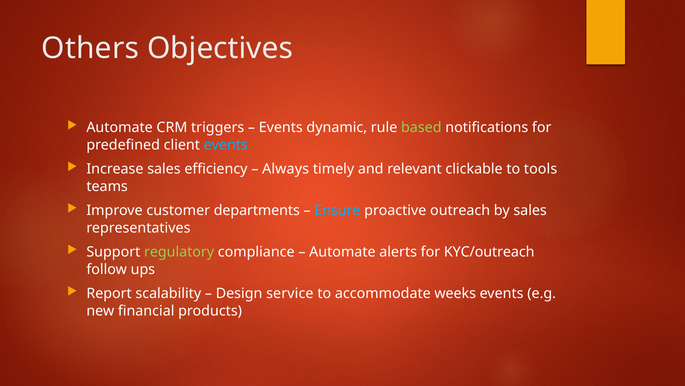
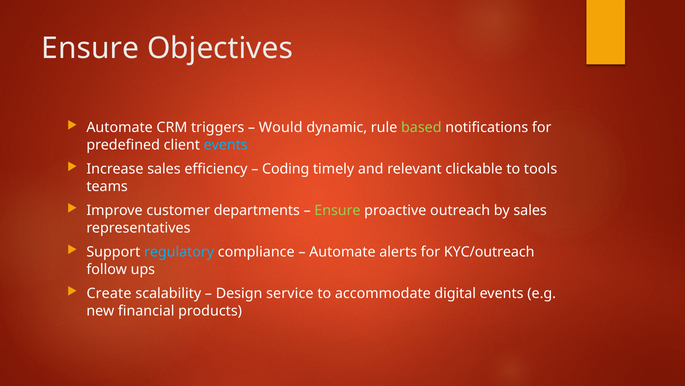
Others at (90, 48): Others -> Ensure
Events at (281, 127): Events -> Would
Always: Always -> Coding
Ensure at (337, 210) colour: light blue -> light green
regulatory colour: light green -> light blue
Report: Report -> Create
weeks: weeks -> digital
